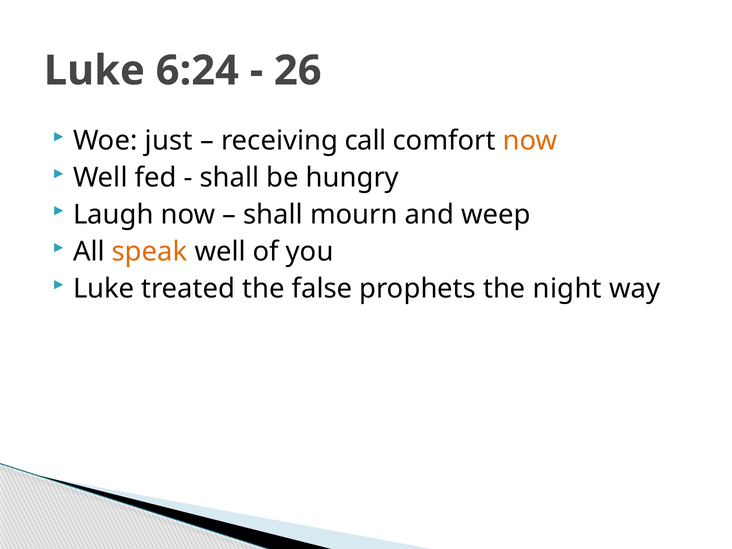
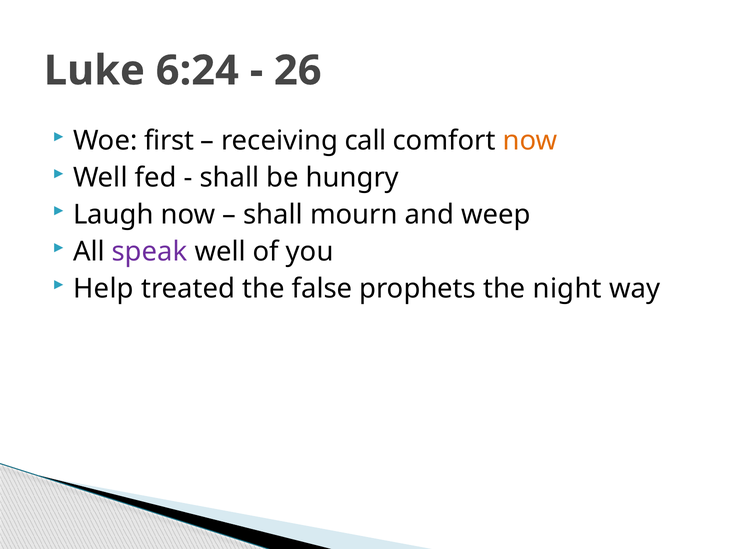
just: just -> first
speak colour: orange -> purple
Luke at (104, 289): Luke -> Help
